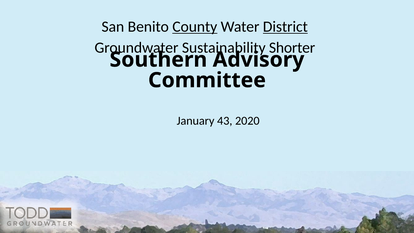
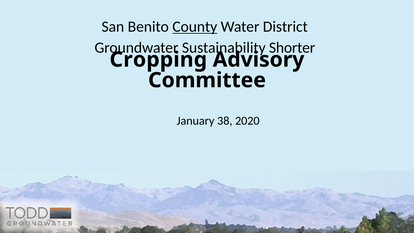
District underline: present -> none
Southern: Southern -> Cropping
43: 43 -> 38
